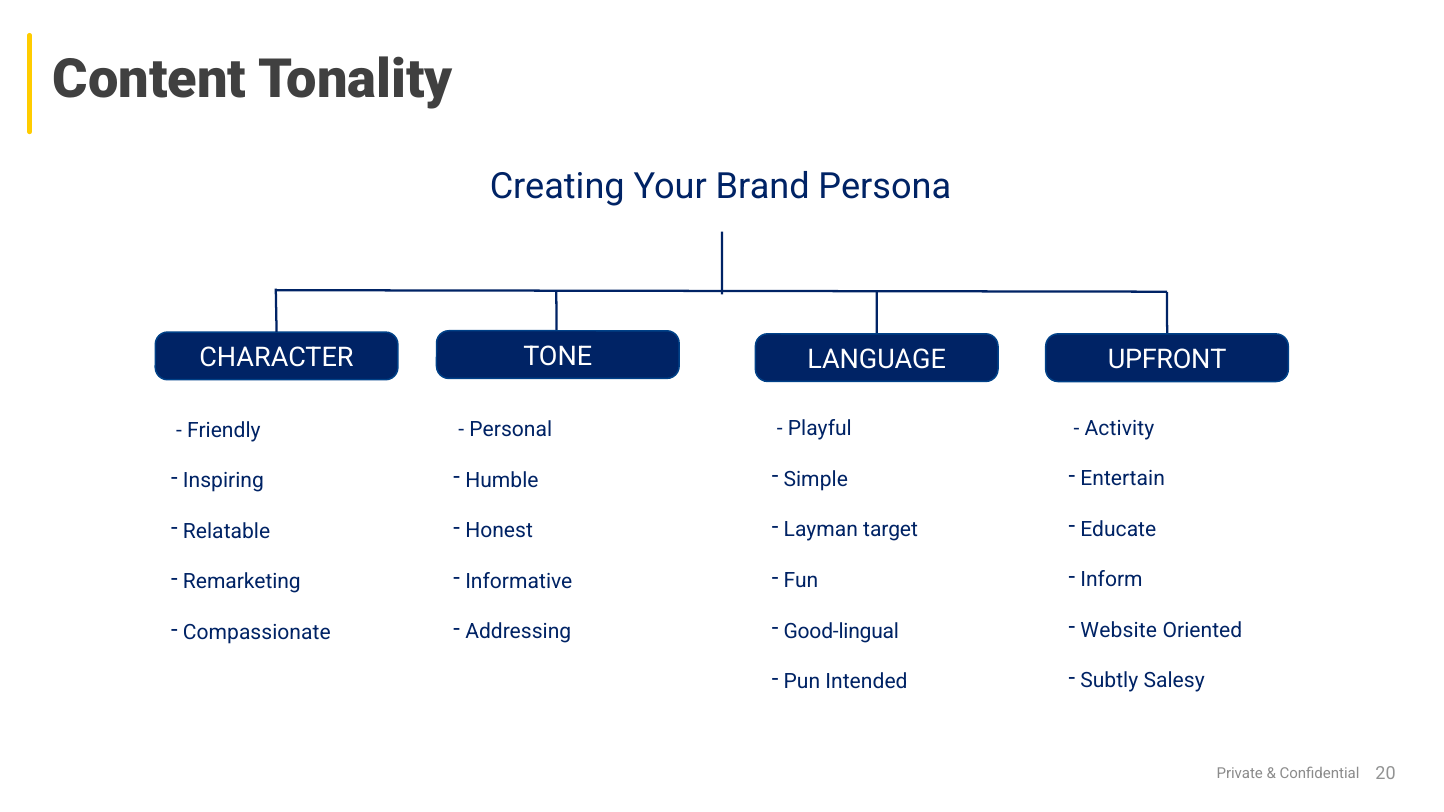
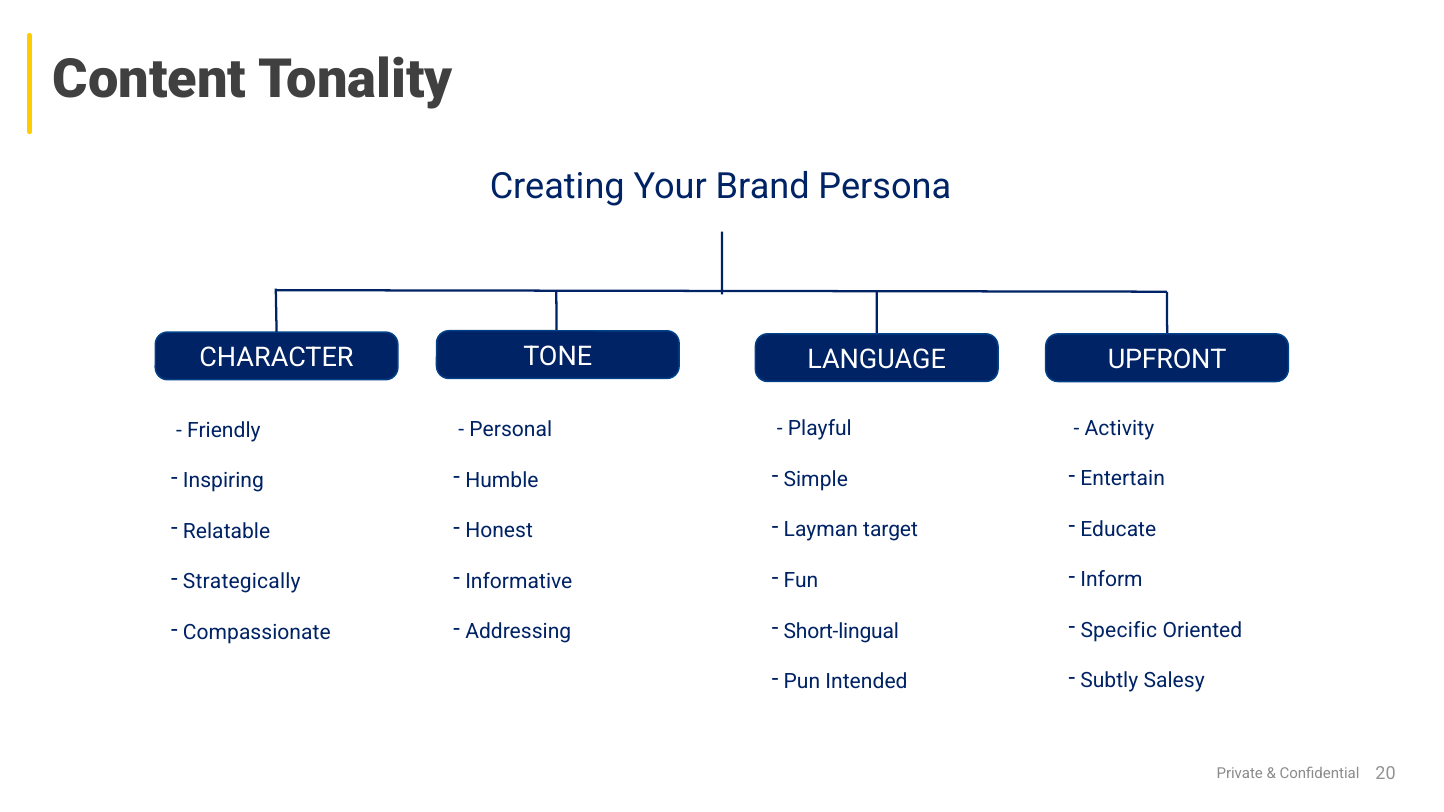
Remarketing: Remarketing -> Strategically
Website: Website -> Specific
Good-lingual: Good-lingual -> Short-lingual
